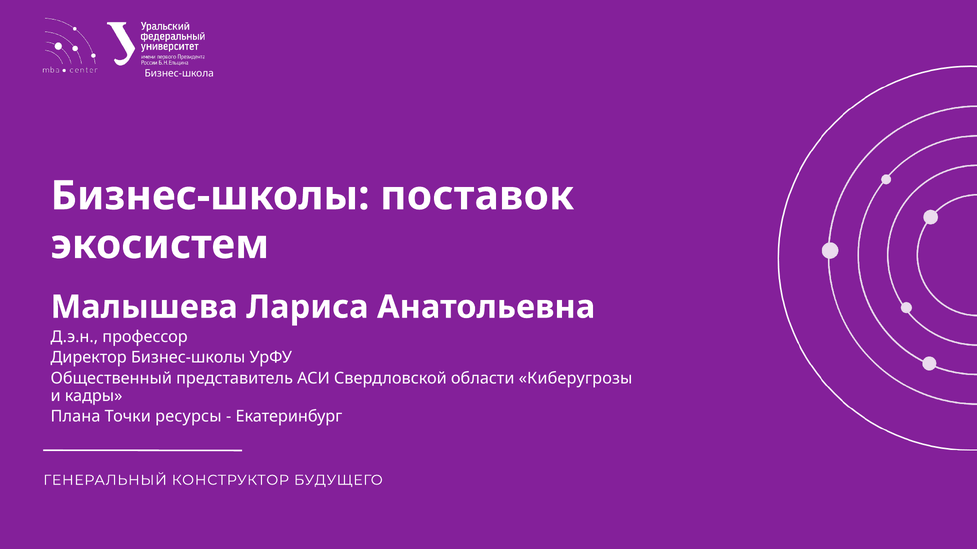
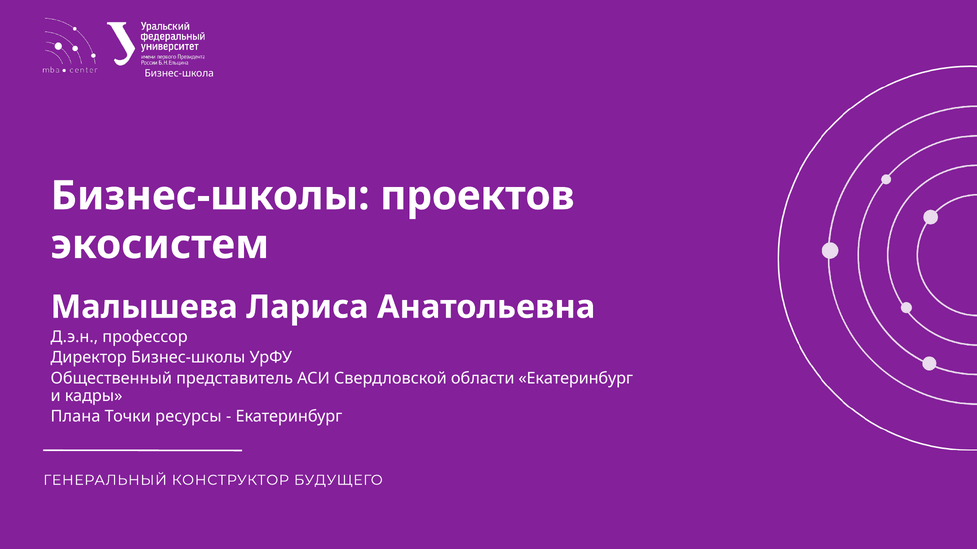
поставок: поставок -> проектов
области Киберугрозы: Киберугрозы -> Екатеринбург
